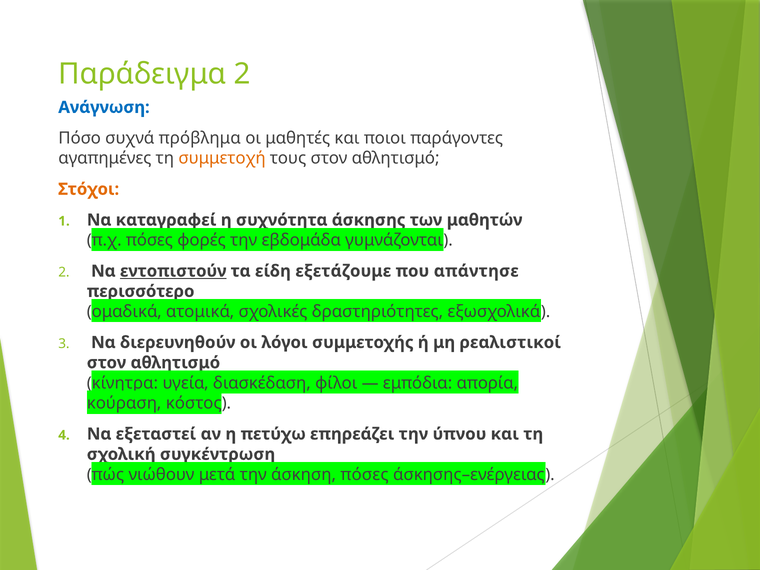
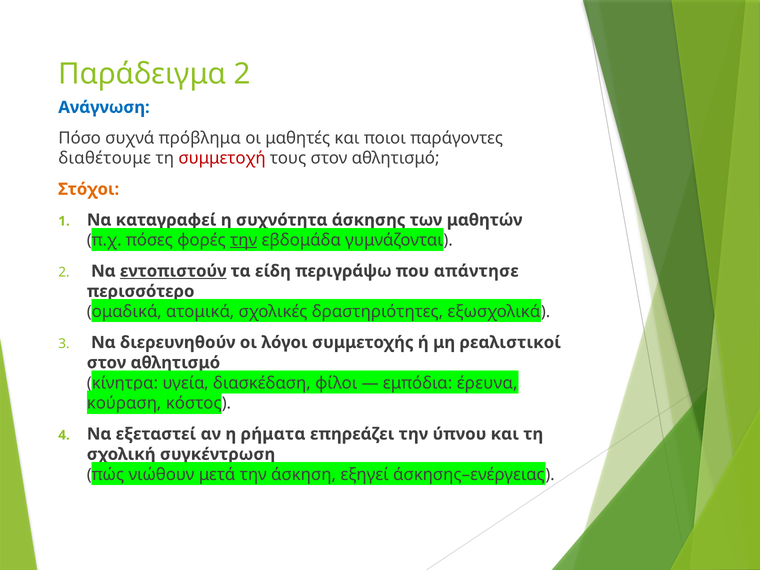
αγαπημένες: αγαπημένες -> διαθέτουμε
συμμετοχή colour: orange -> red
την at (244, 240) underline: none -> present
εξετάζουμε: εξετάζουμε -> περιγράψω
απορία: απορία -> έρευνα
πετύχω: πετύχω -> ρήματα
άσκηση πόσες: πόσες -> εξηγεί
